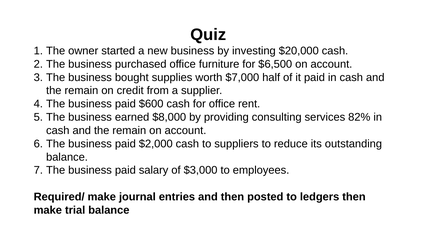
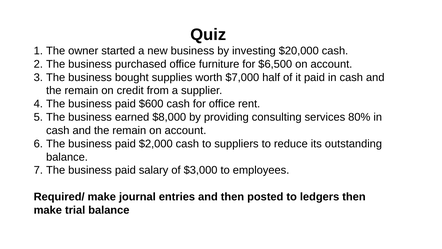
82%: 82% -> 80%
